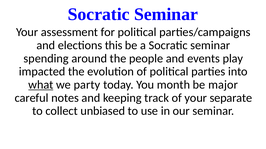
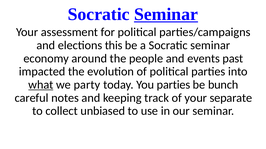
Seminar at (166, 14) underline: none -> present
spending: spending -> economy
play: play -> past
You month: month -> parties
major: major -> bunch
